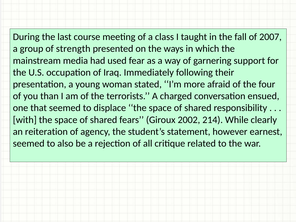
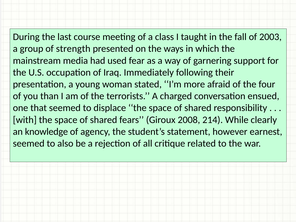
2007: 2007 -> 2003
2002: 2002 -> 2008
reiteration: reiteration -> knowledge
